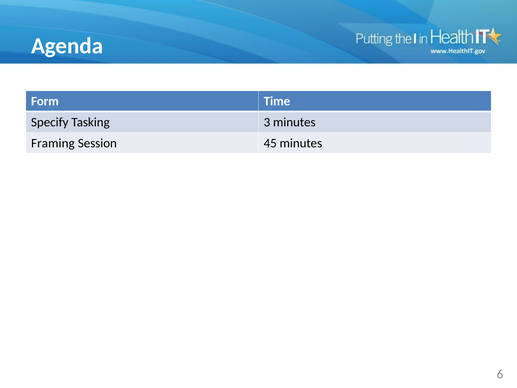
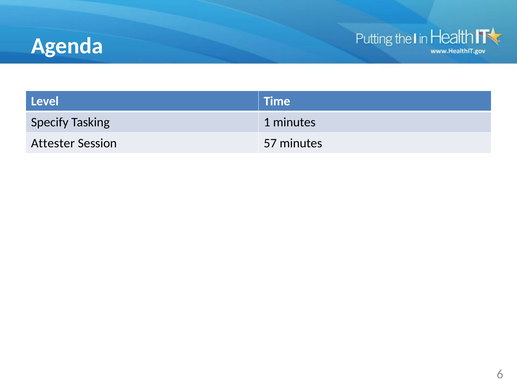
Form: Form -> Level
3: 3 -> 1
Framing: Framing -> Attester
45: 45 -> 57
